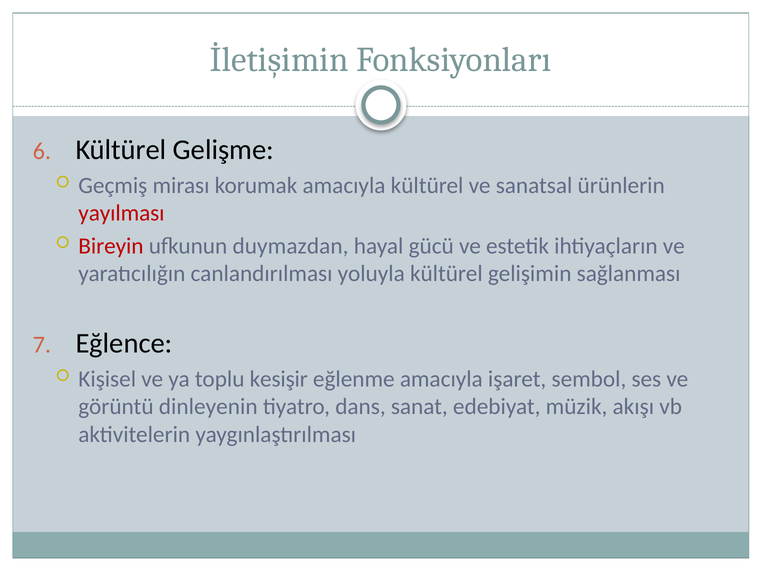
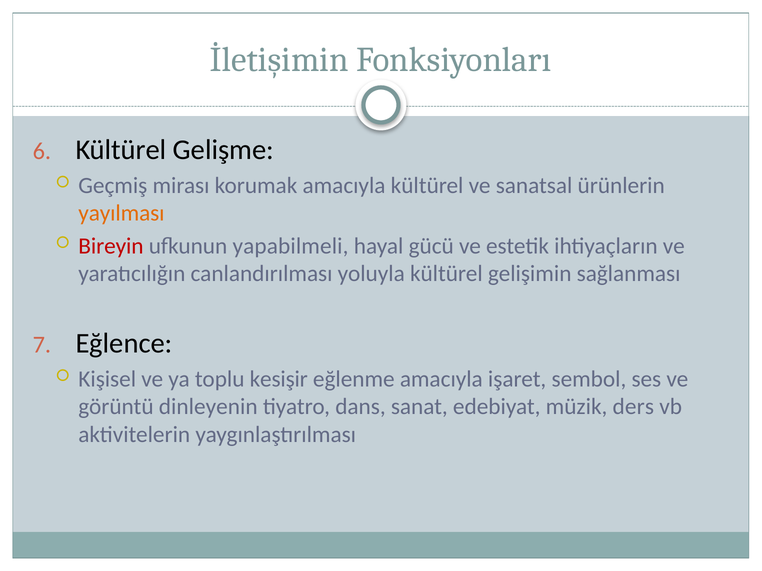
yayılması colour: red -> orange
duymazdan: duymazdan -> yapabilmeli
akışı: akışı -> ders
